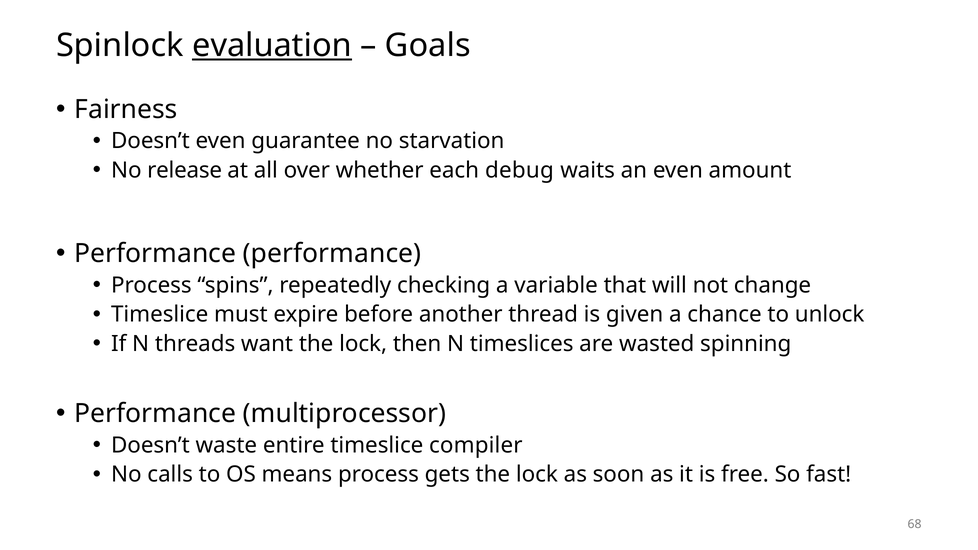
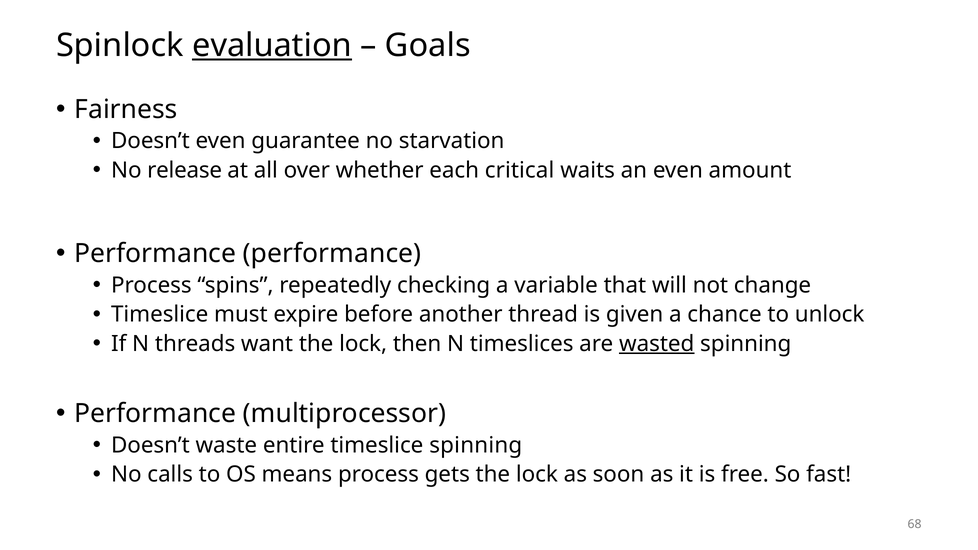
debug: debug -> critical
wasted underline: none -> present
timeslice compiler: compiler -> spinning
